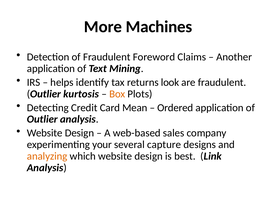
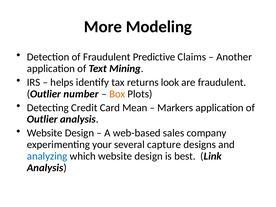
Machines: Machines -> Modeling
Foreword: Foreword -> Predictive
kurtosis: kurtosis -> number
Ordered: Ordered -> Markers
analyzing colour: orange -> blue
